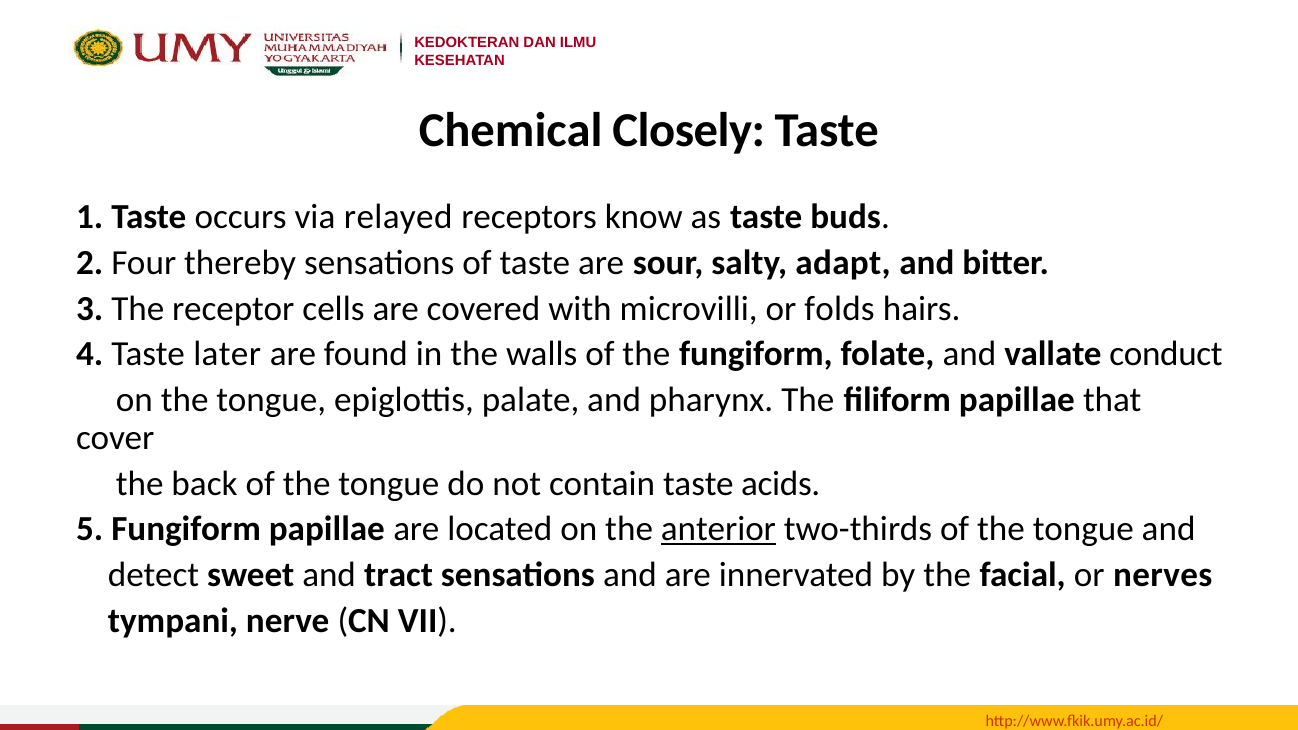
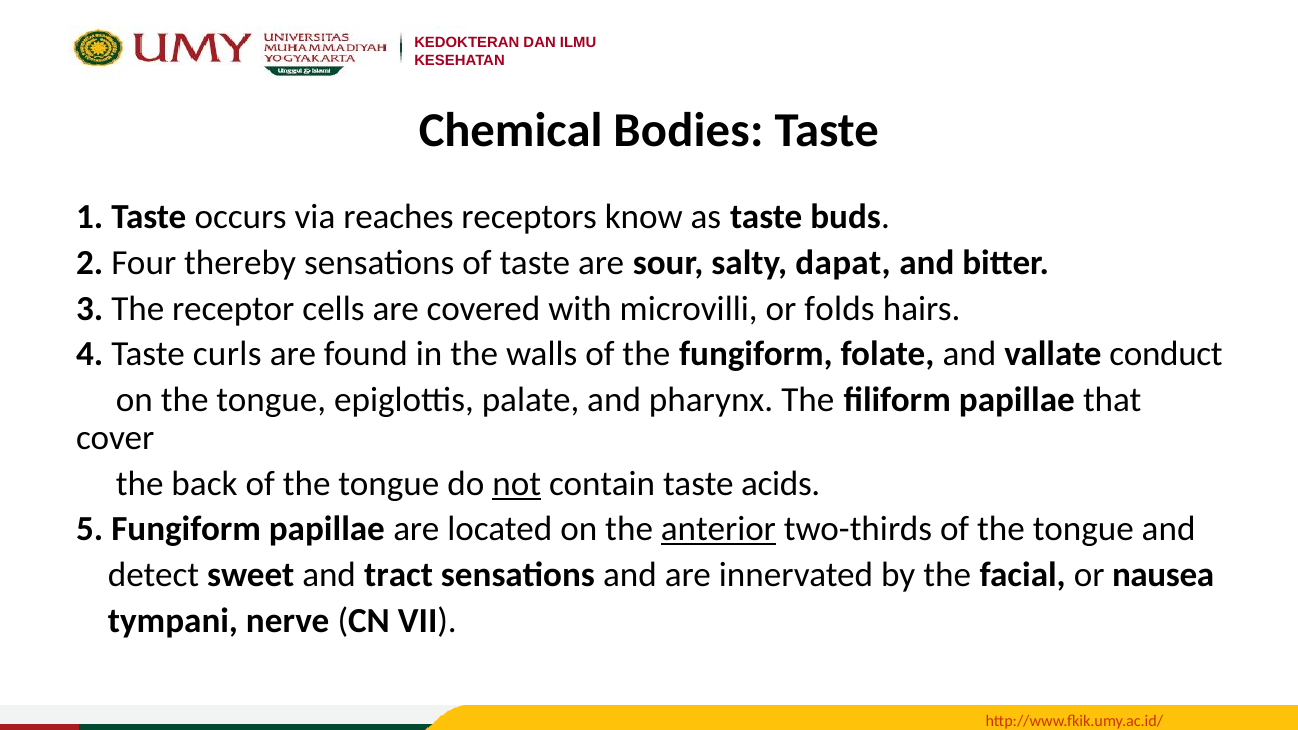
Closely: Closely -> Bodies
relayed: relayed -> reaches
adapt: adapt -> dapat
later: later -> curls
not underline: none -> present
nerves: nerves -> nausea
